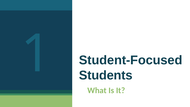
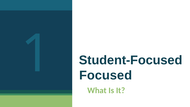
Students: Students -> Focused
